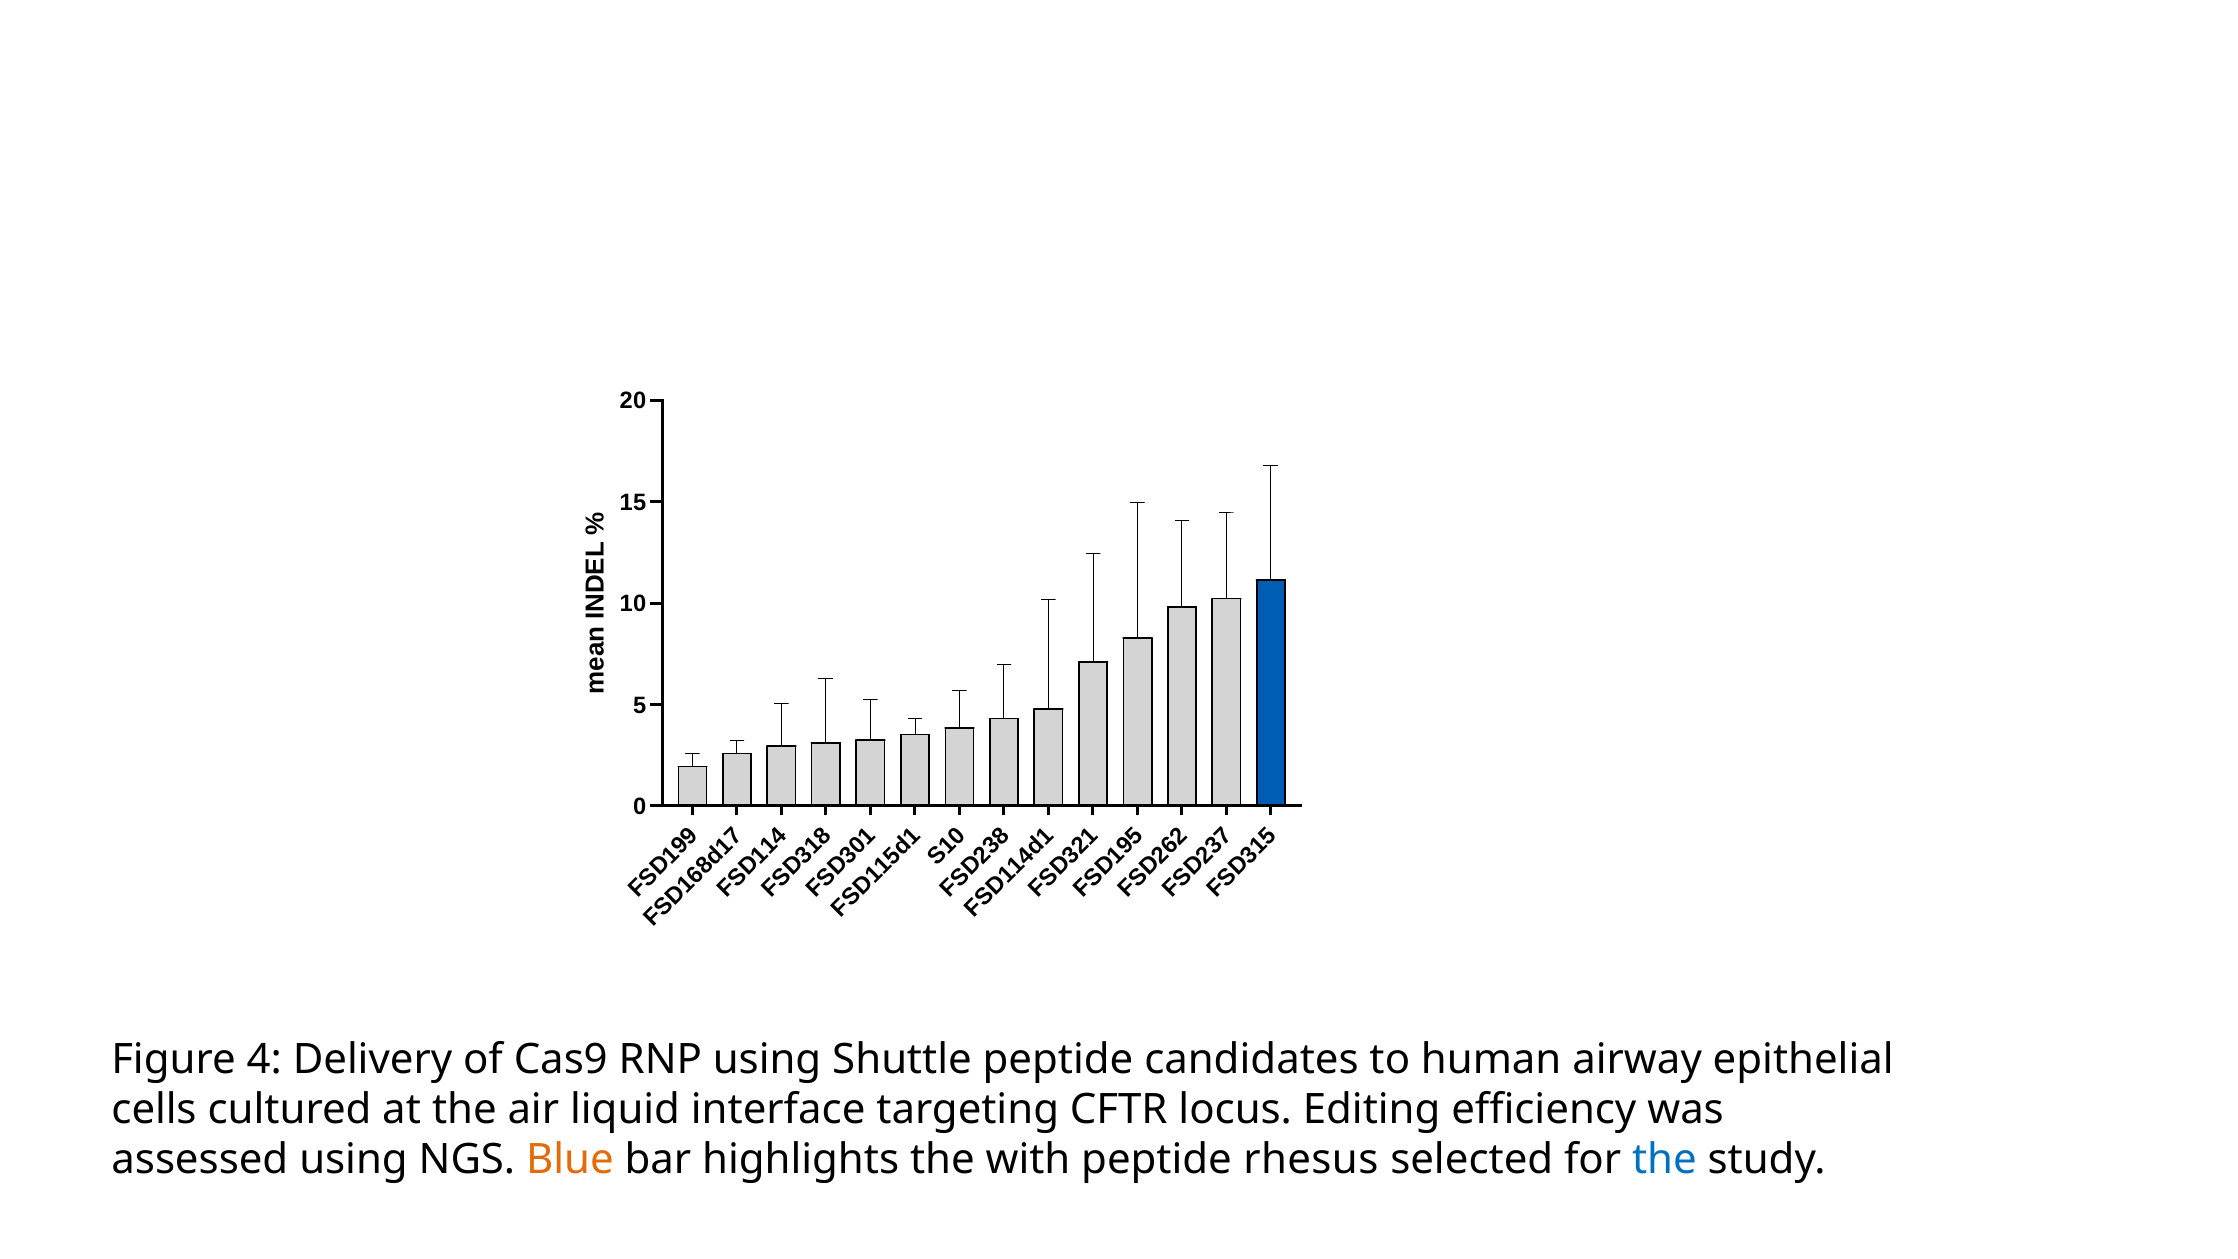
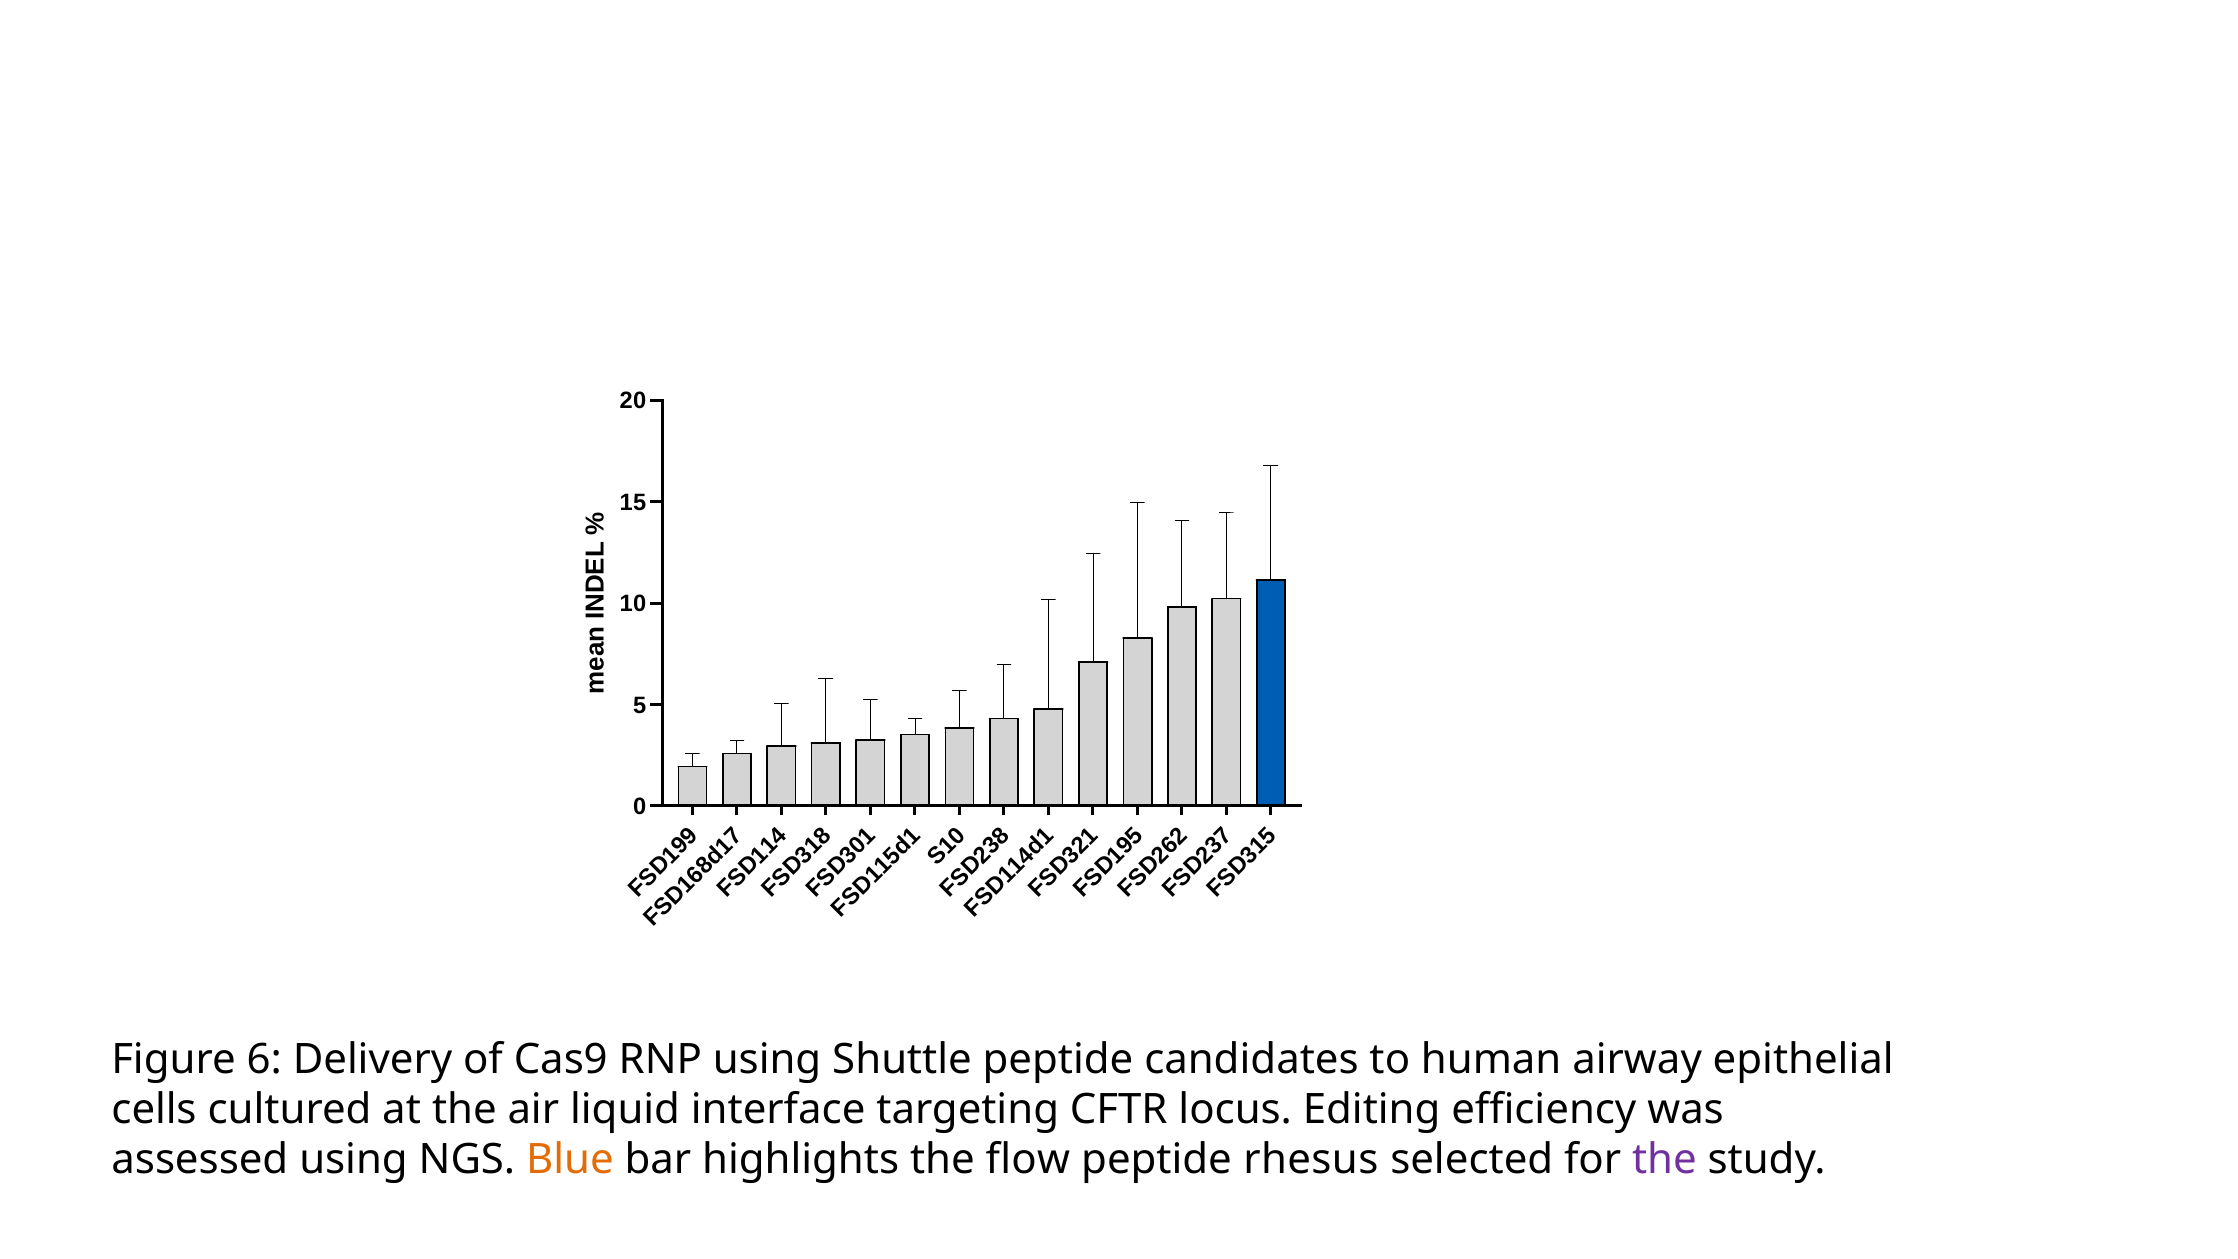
Figure 4: 4 -> 6
with: with -> flow
the at (1664, 1160) colour: blue -> purple
